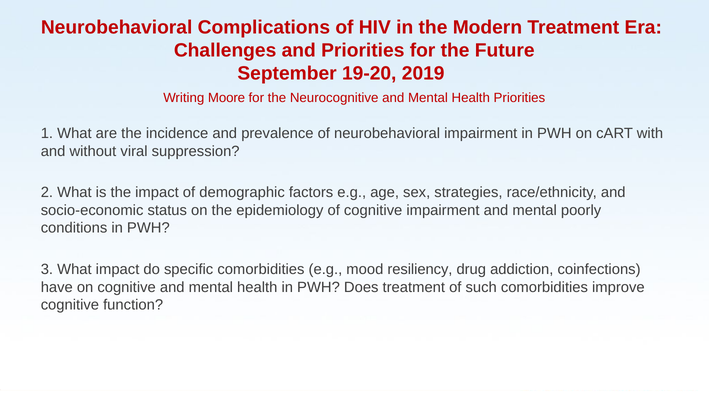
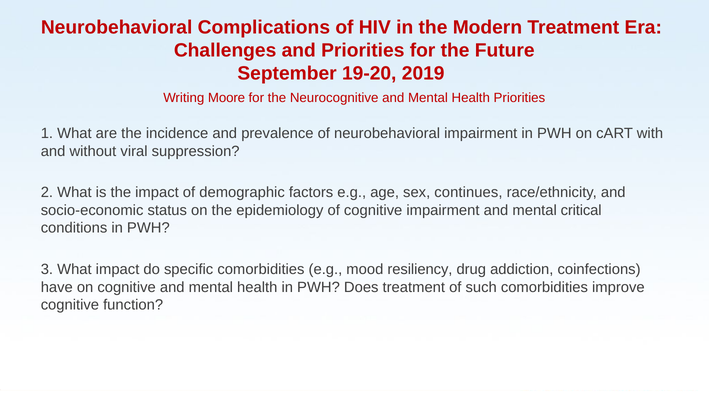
strategies: strategies -> continues
poorly: poorly -> critical
